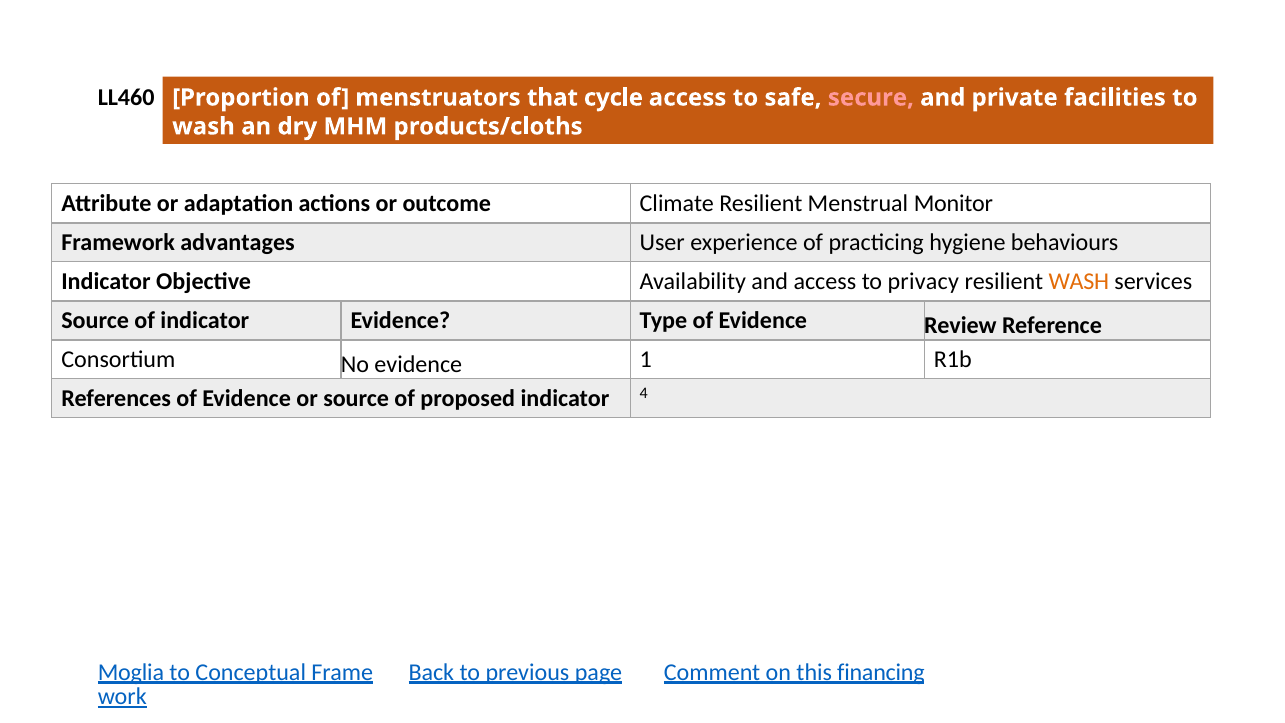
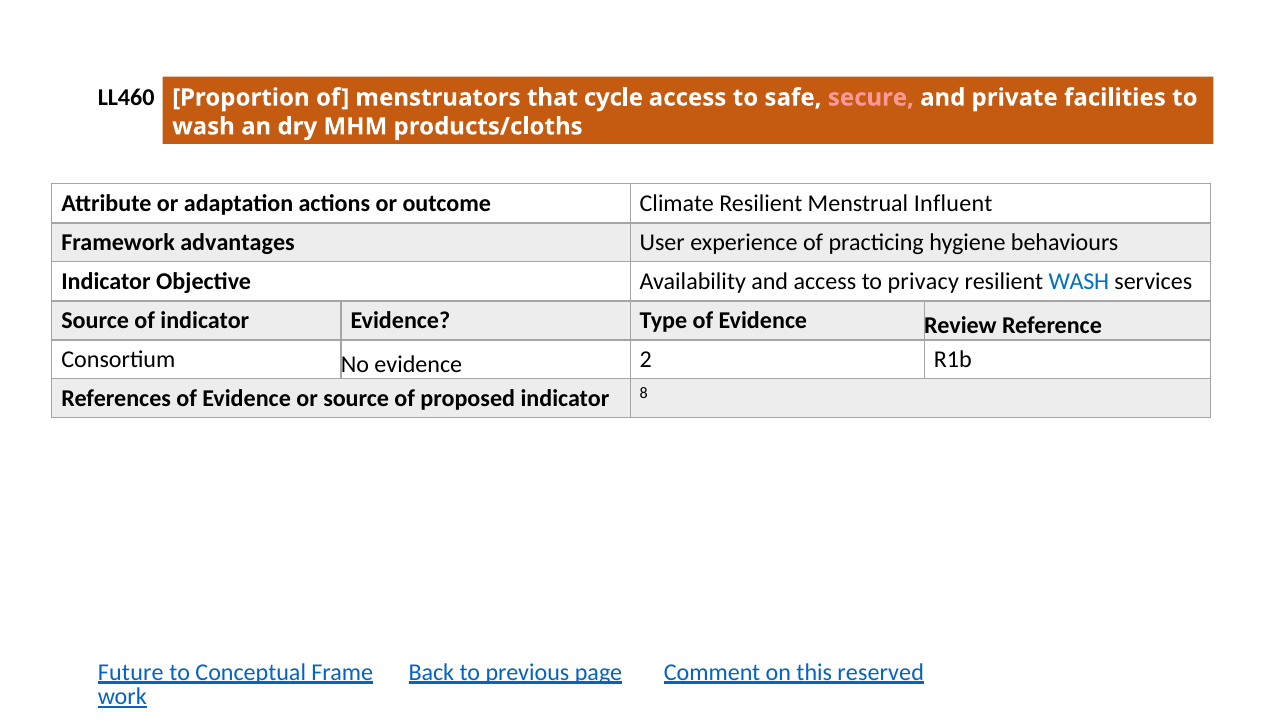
Monitor: Monitor -> Influent
WASH at (1079, 282) colour: orange -> blue
1: 1 -> 2
4: 4 -> 8
Moglia: Moglia -> Future
financing: financing -> reserved
